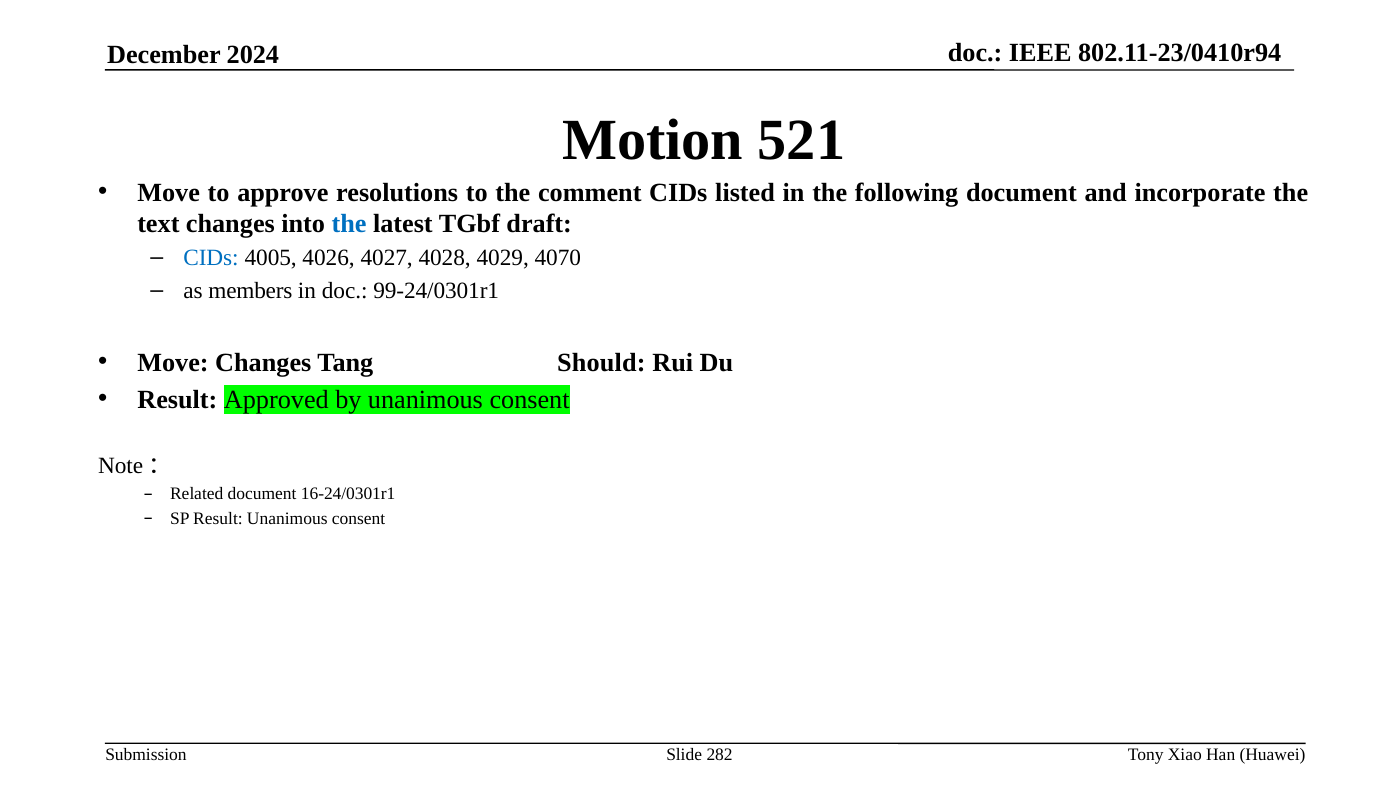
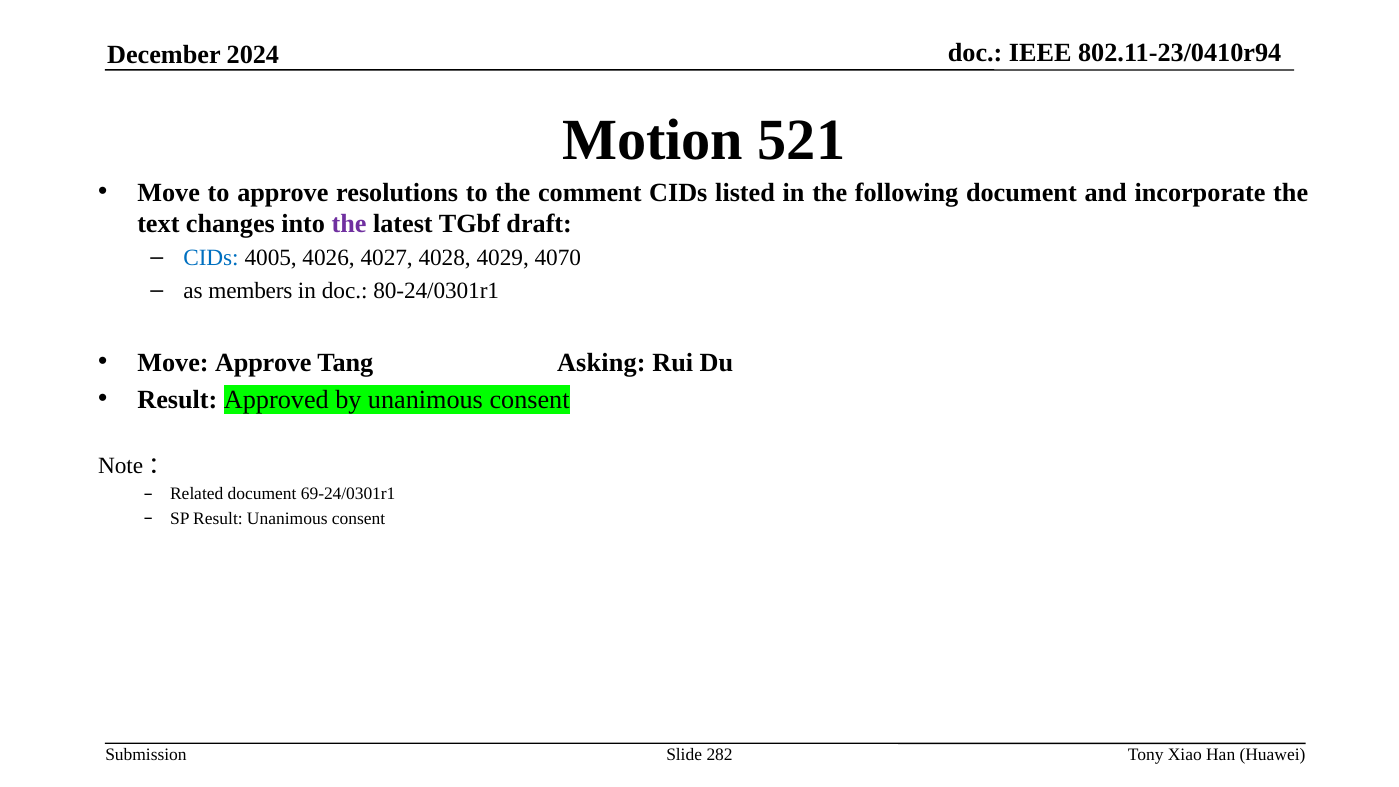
the at (349, 224) colour: blue -> purple
99-24/0301r1: 99-24/0301r1 -> 80-24/0301r1
Move Changes: Changes -> Approve
Should: Should -> Asking
16-24/0301r1: 16-24/0301r1 -> 69-24/0301r1
